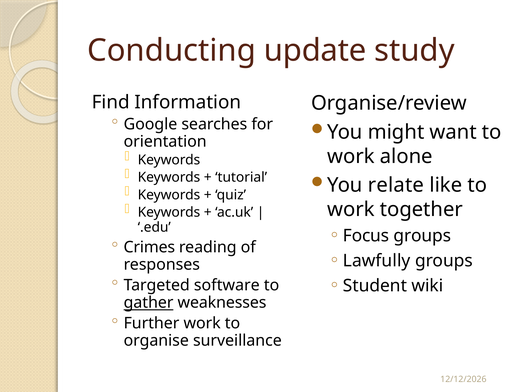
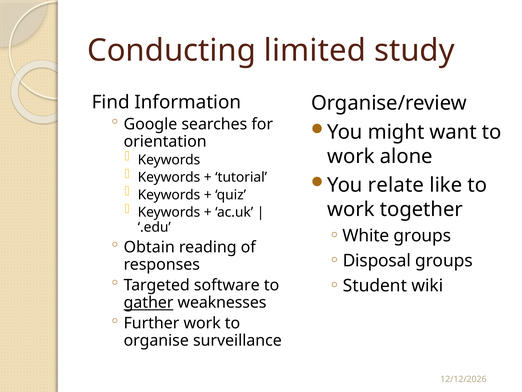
update: update -> limited
Focus: Focus -> White
Crimes: Crimes -> Obtain
Lawfully: Lawfully -> Disposal
